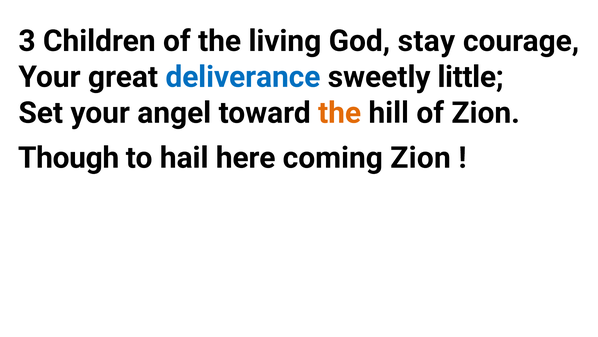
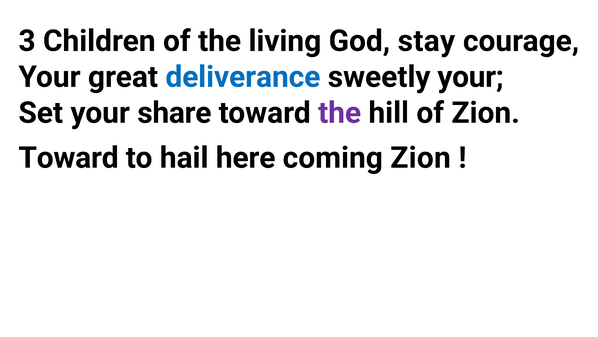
sweetly little: little -> your
angel: angel -> share
the at (340, 113) colour: orange -> purple
Though at (69, 158): Though -> Toward
